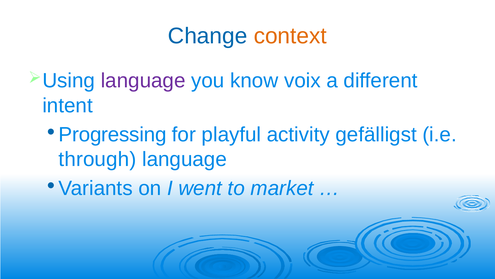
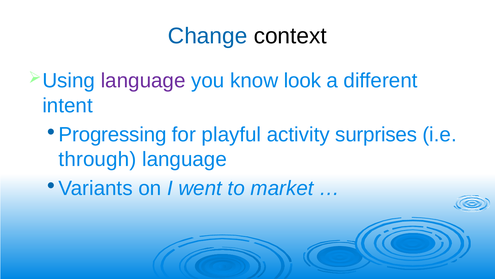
context colour: orange -> black
voix: voix -> look
gefälligst: gefälligst -> surprises
